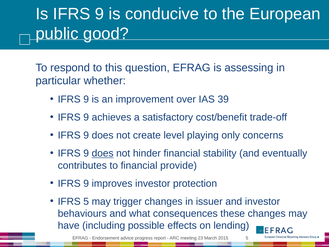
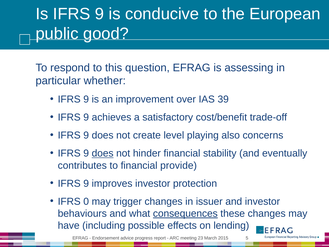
only: only -> also
IFRS 5: 5 -> 0
consequences underline: none -> present
